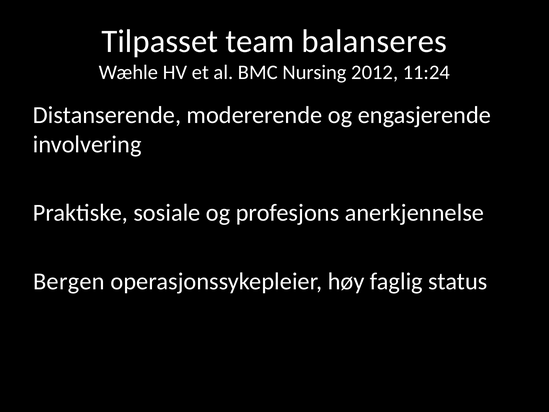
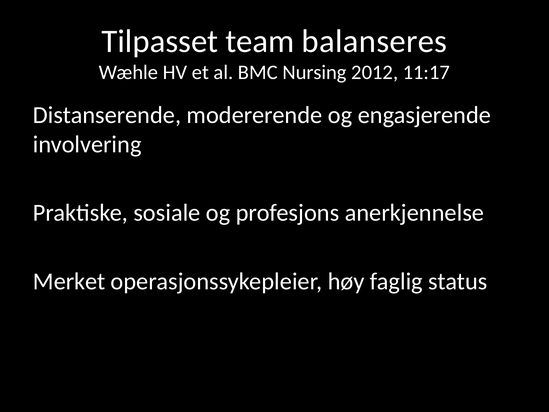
11:24: 11:24 -> 11:17
Bergen: Bergen -> Merket
